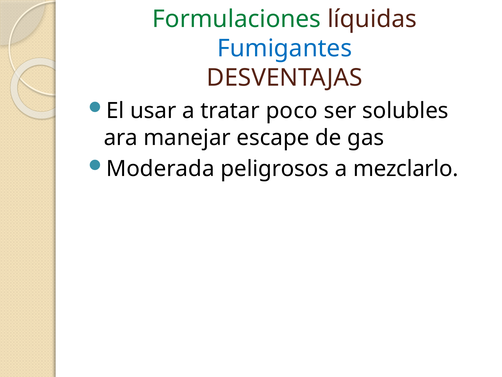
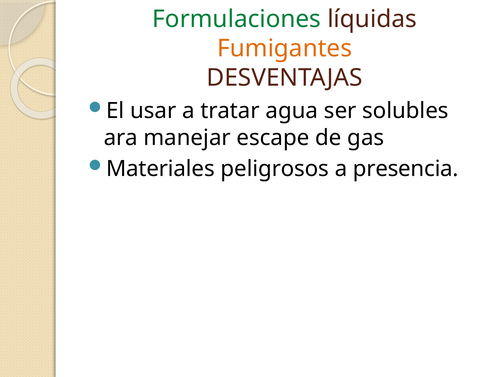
Fumigantes colour: blue -> orange
poco: poco -> agua
Moderada: Moderada -> Materiales
mezclarlo: mezclarlo -> presencia
